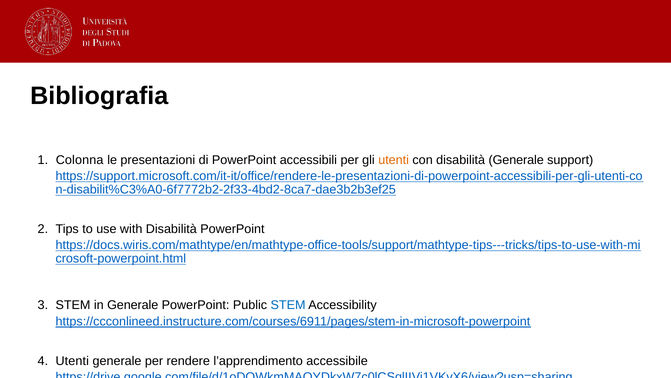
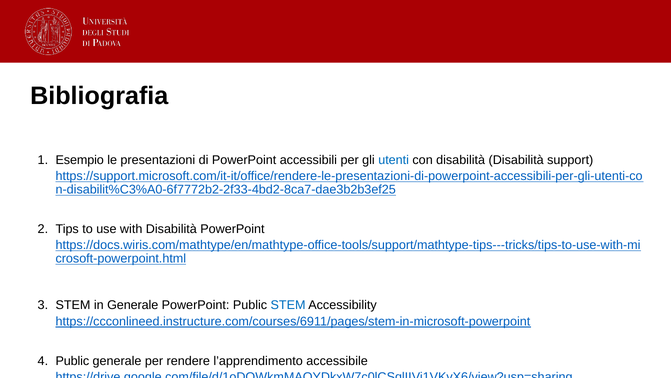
Colonna: Colonna -> Esempio
utenti at (394, 160) colour: orange -> blue
disabilità Generale: Generale -> Disabilità
Utenti at (72, 360): Utenti -> Public
